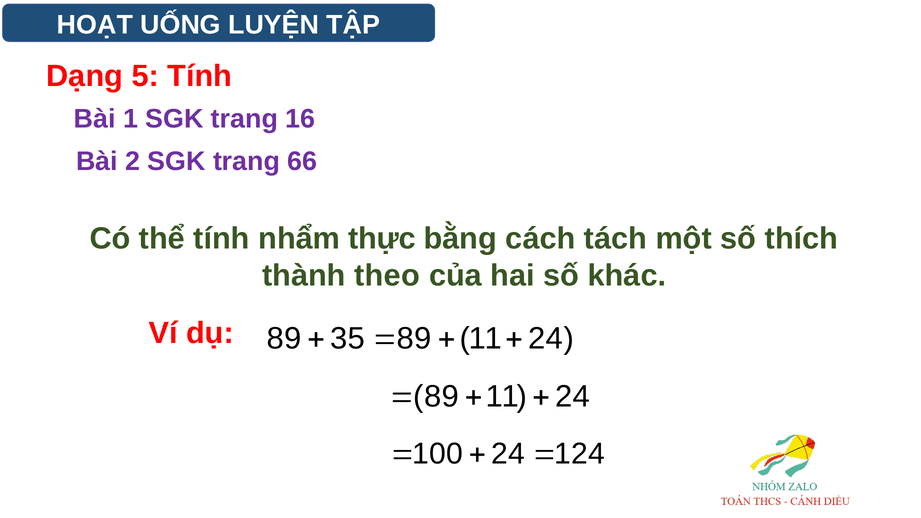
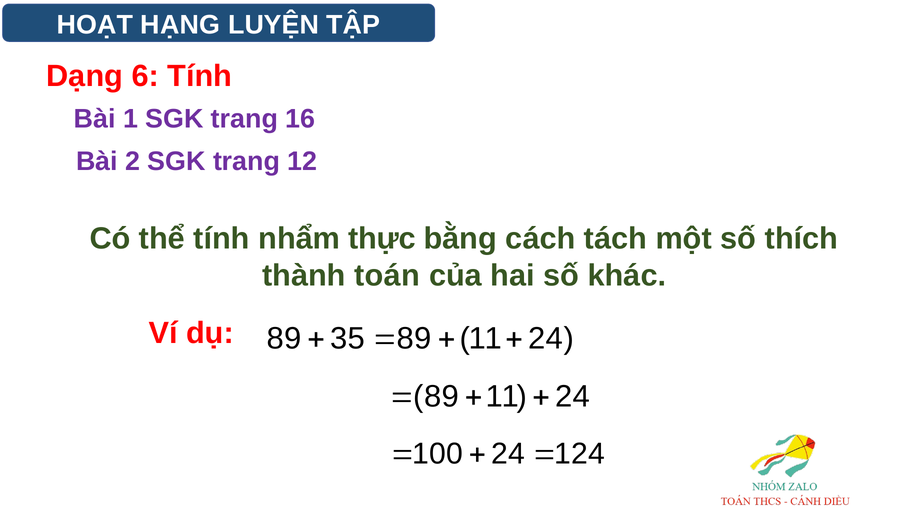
UỐNG: UỐNG -> HẠNG
5: 5 -> 6
66: 66 -> 12
theo: theo -> toán
